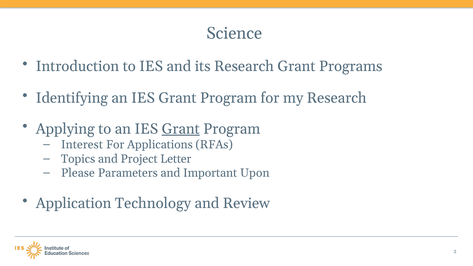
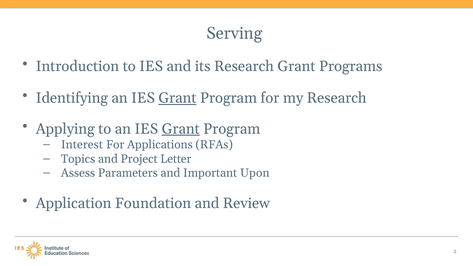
Science: Science -> Serving
Grant at (177, 98) underline: none -> present
Please: Please -> Assess
Technology: Technology -> Foundation
